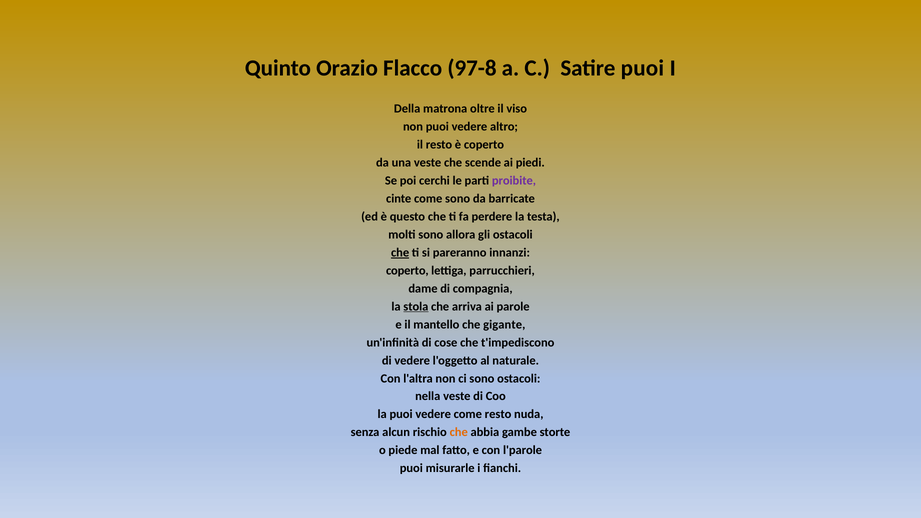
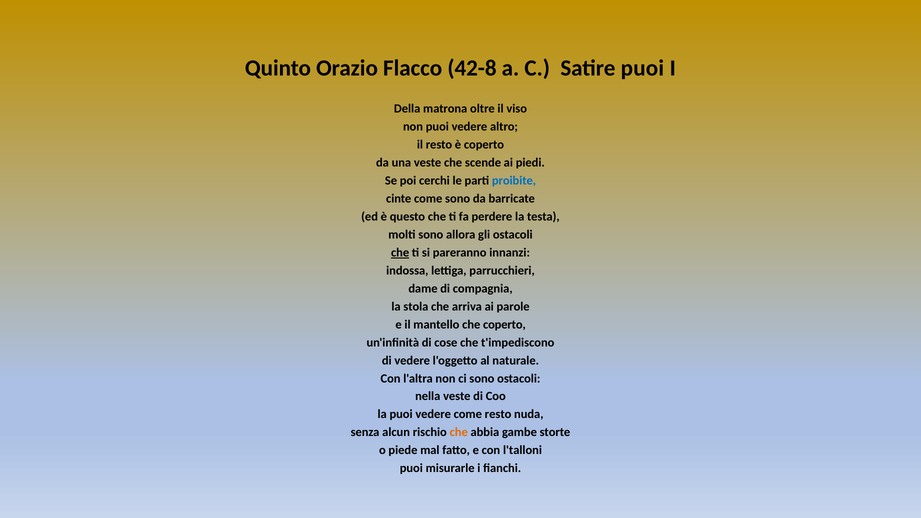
97-8: 97-8 -> 42-8
proibite colour: purple -> blue
coperto at (407, 271): coperto -> indossa
stola underline: present -> none
che gigante: gigante -> coperto
l'parole: l'parole -> l'talloni
